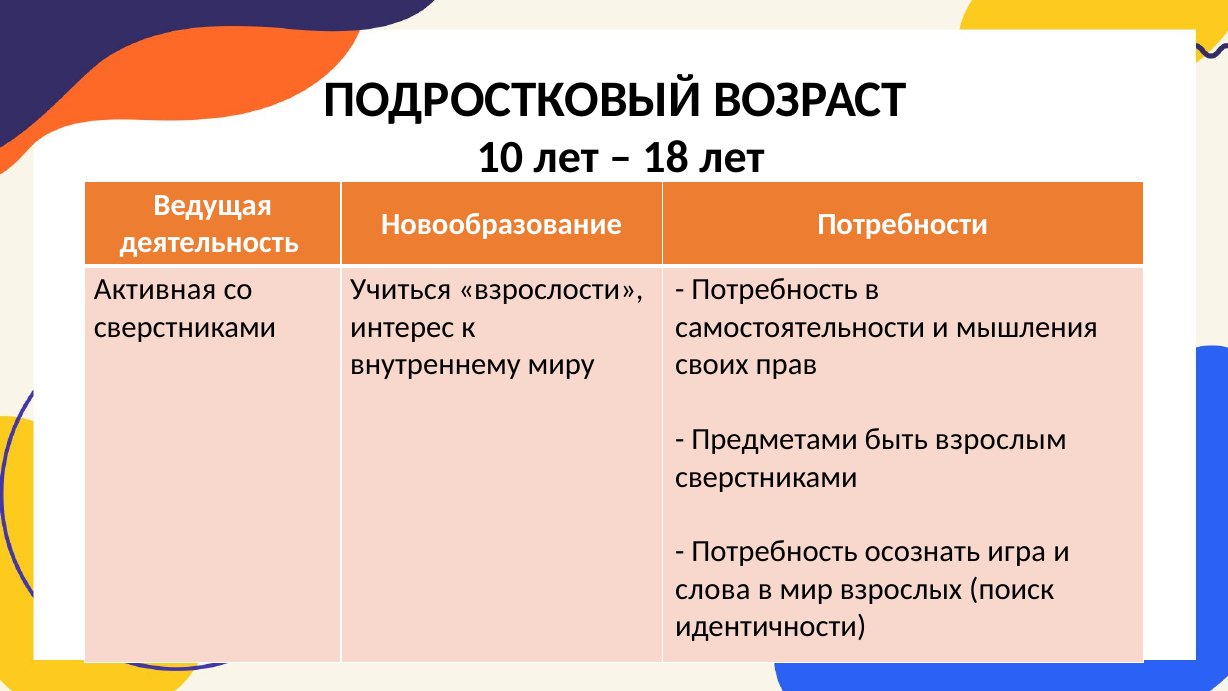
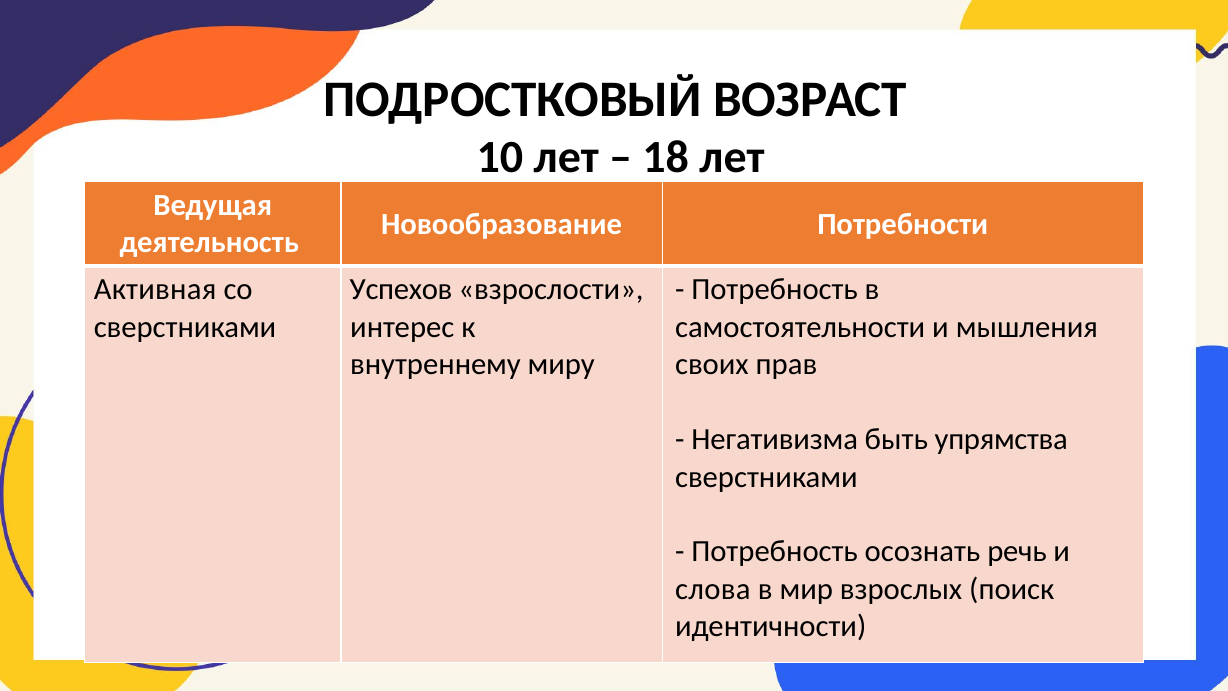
Учиться: Учиться -> Успехов
Предметами: Предметами -> Негативизма
взрослым: взрослым -> упрямства
игра: игра -> речь
